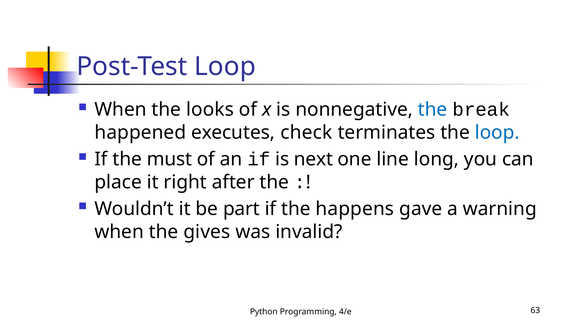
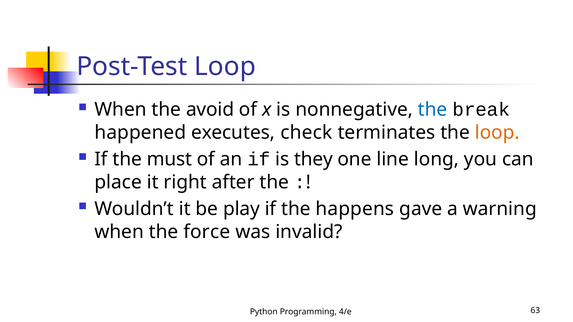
looks: looks -> avoid
loop at (497, 133) colour: blue -> orange
next: next -> they
part: part -> play
gives: gives -> force
